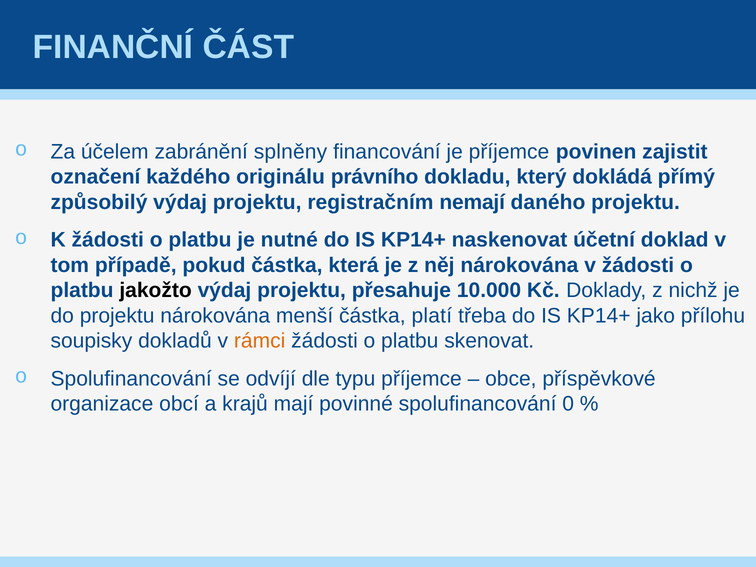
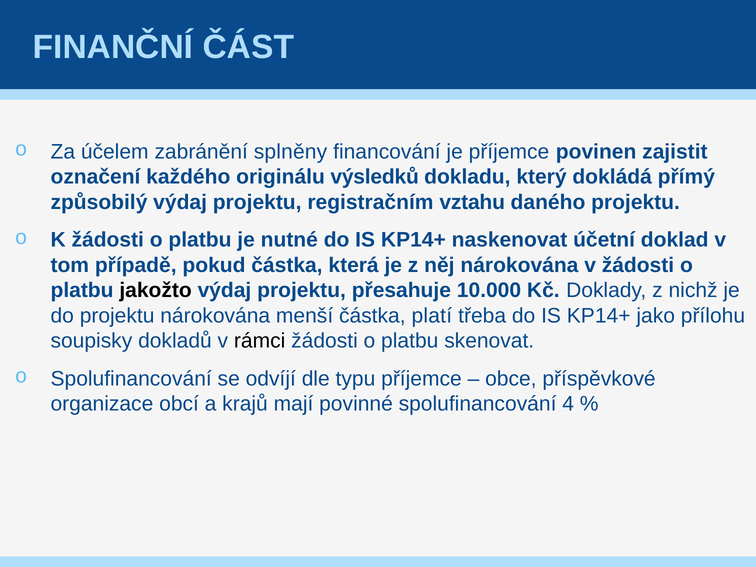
právního: právního -> výsledků
nemají: nemají -> vztahu
rámci colour: orange -> black
0: 0 -> 4
